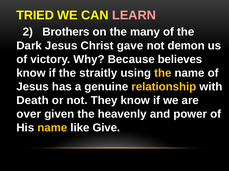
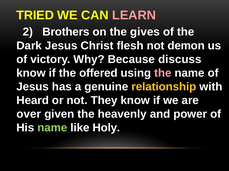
many: many -> gives
gave: gave -> flesh
believes: believes -> discuss
straitly: straitly -> offered
the at (163, 73) colour: yellow -> pink
Death: Death -> Heard
name at (52, 128) colour: yellow -> light green
Give: Give -> Holy
